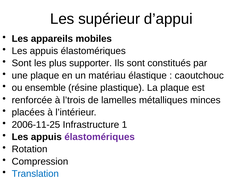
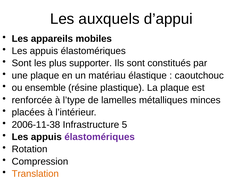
supérieur: supérieur -> auxquels
l’trois: l’trois -> l’type
2006-11-25: 2006-11-25 -> 2006-11-38
1: 1 -> 5
Translation colour: blue -> orange
